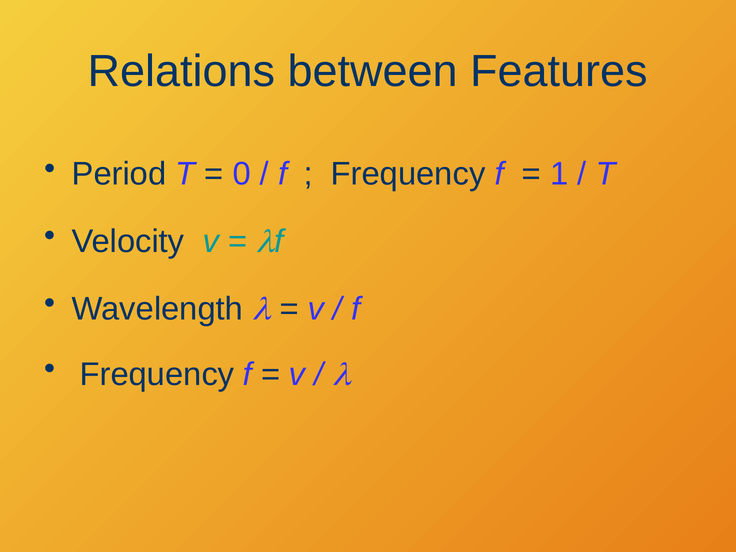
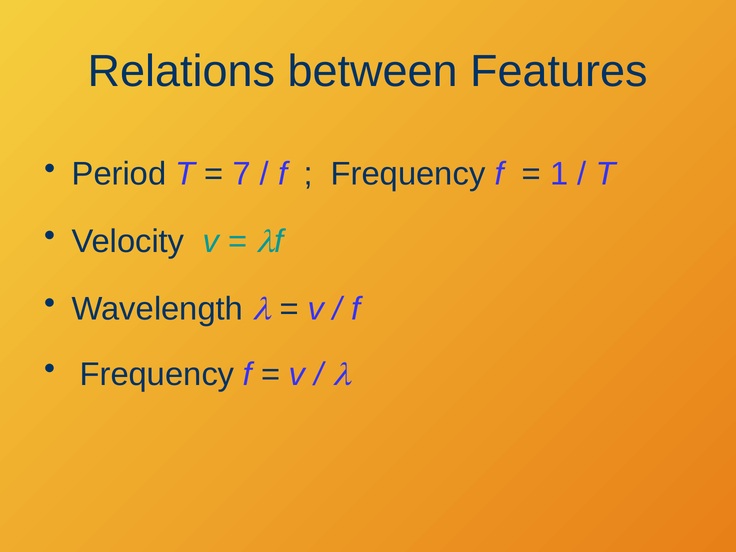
0: 0 -> 7
